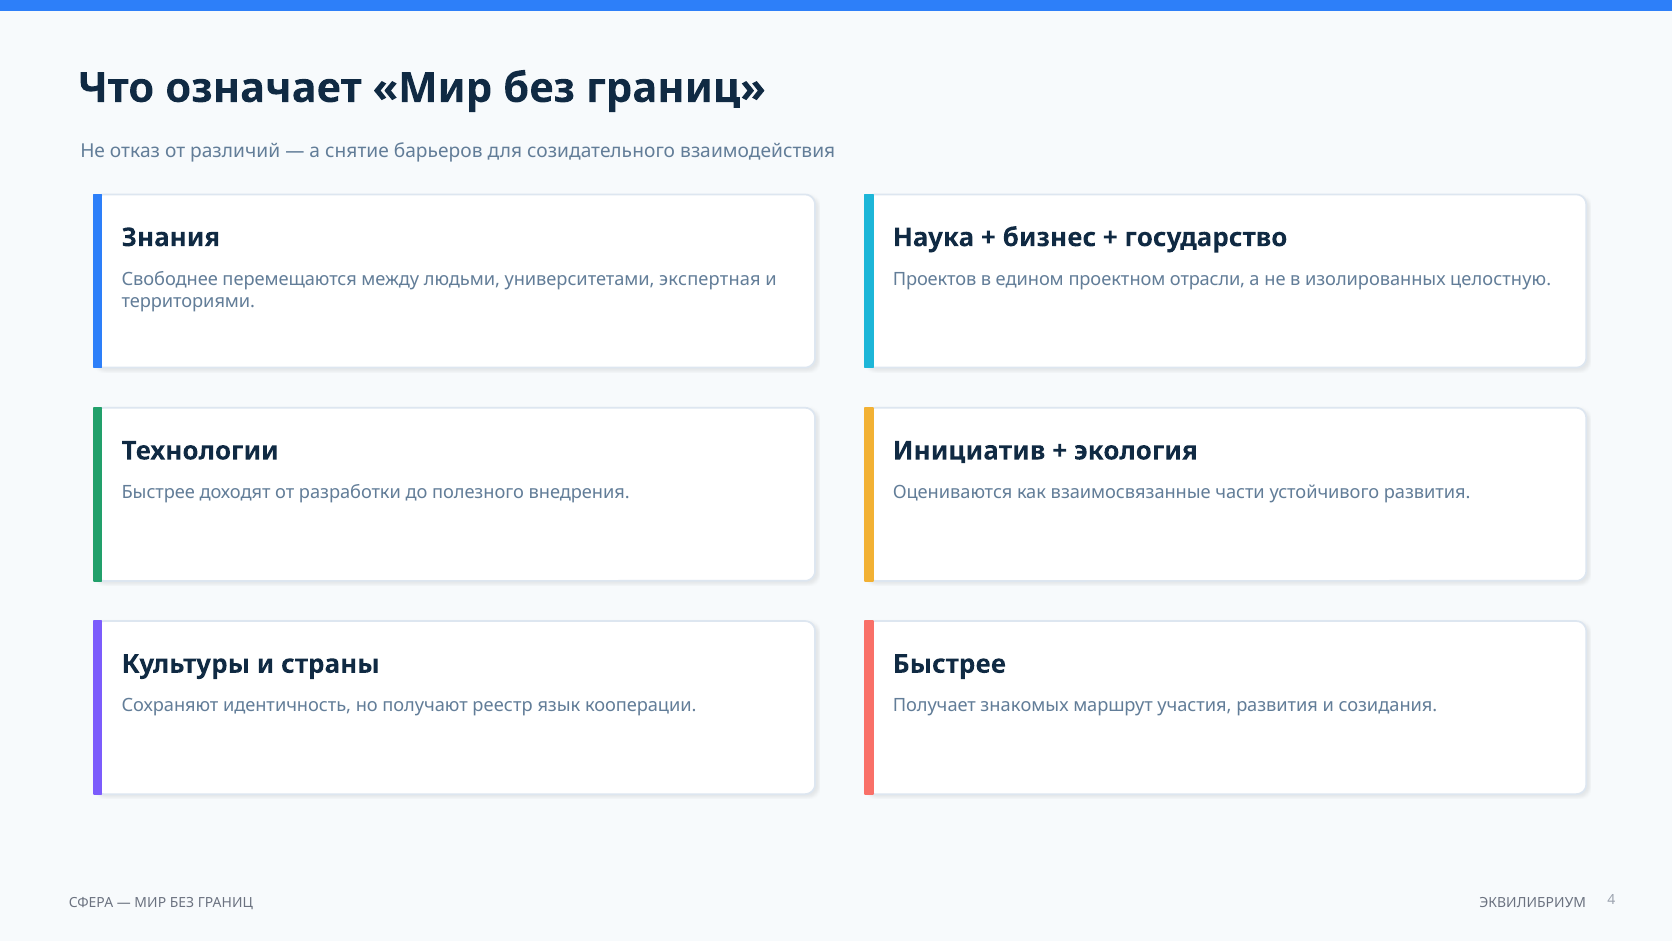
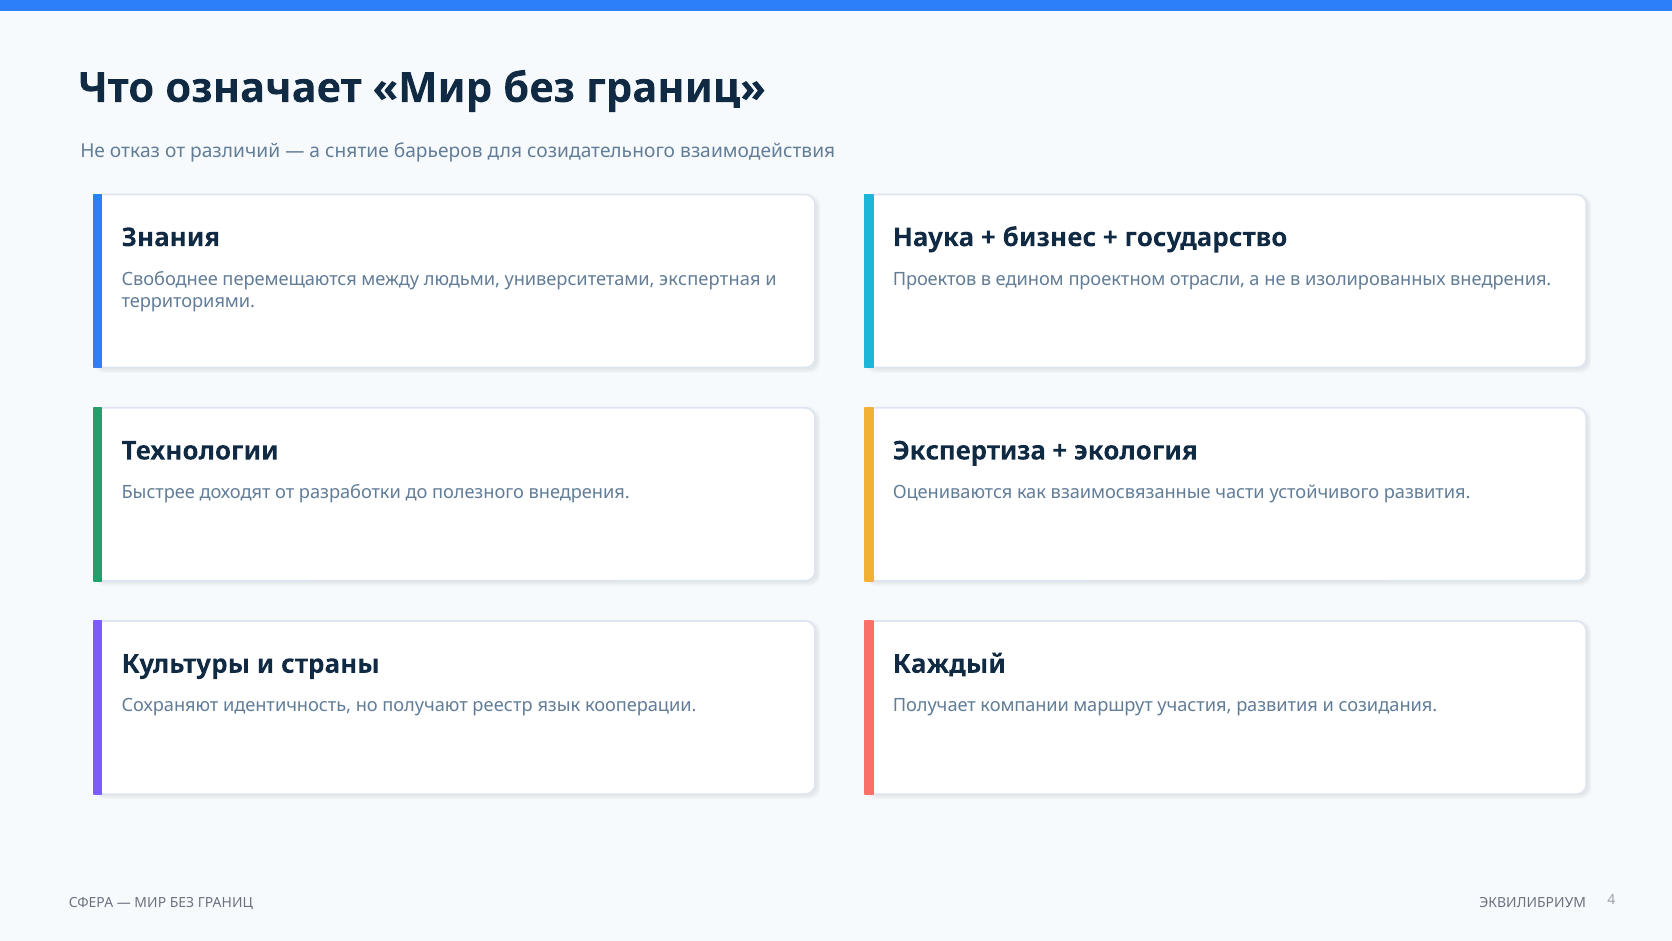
изолированных целостную: целостную -> внедрения
Инициатив: Инициатив -> Экспертиза
Быстрее at (949, 664): Быстрее -> Каждый
знакомых: знакомых -> компании
